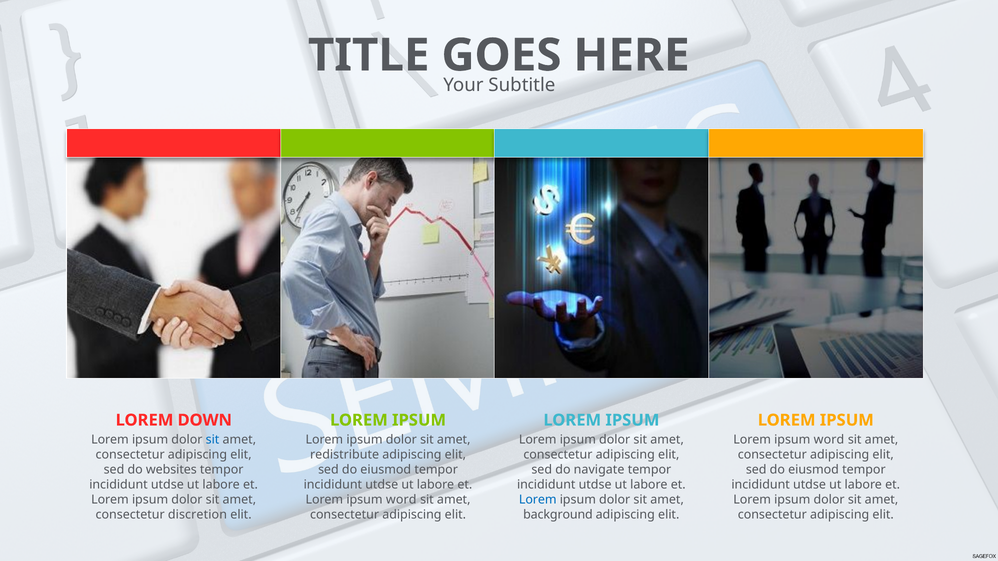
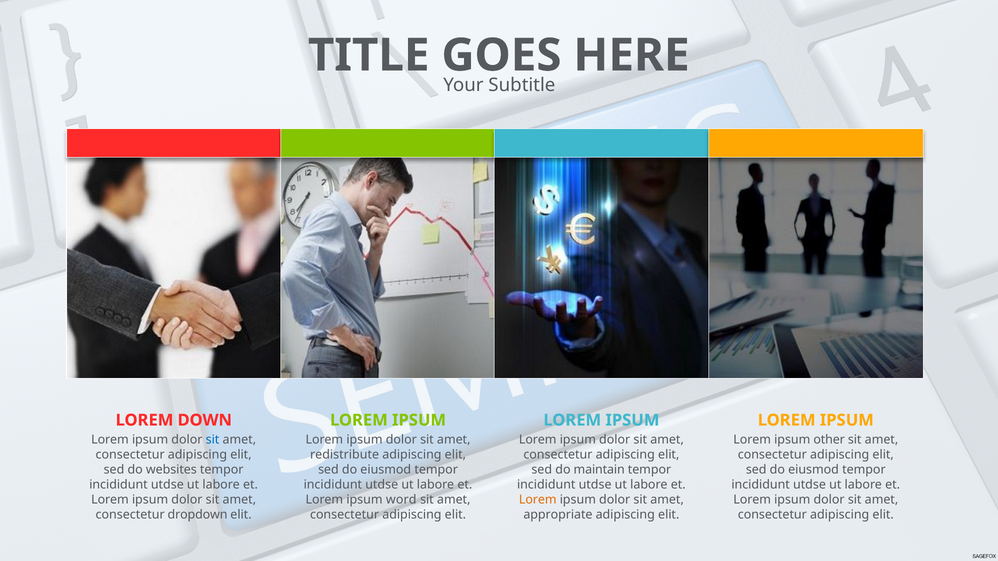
word at (829, 440): word -> other
navigate: navigate -> maintain
Lorem at (538, 500) colour: blue -> orange
discretion: discretion -> dropdown
background: background -> appropriate
